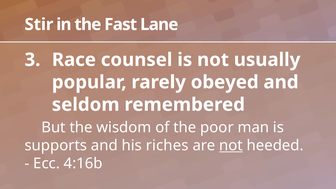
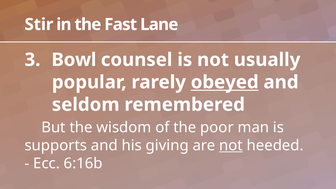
Race: Race -> Bowl
obeyed underline: none -> present
riches: riches -> giving
4:16b: 4:16b -> 6:16b
